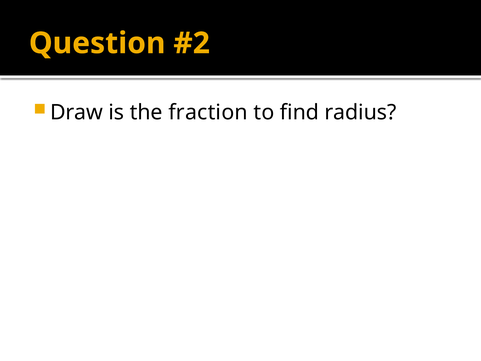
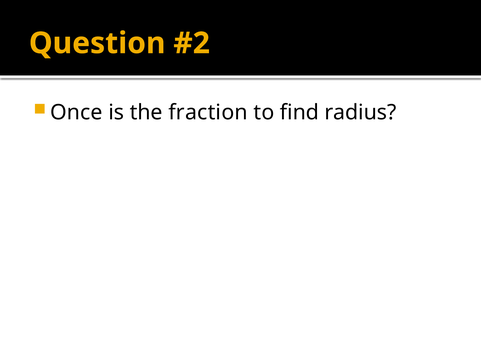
Draw: Draw -> Once
